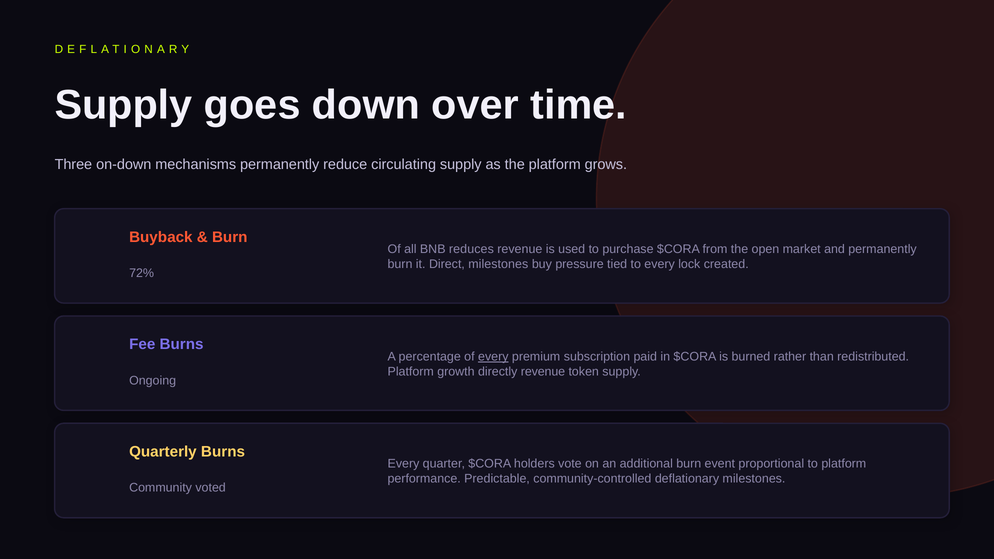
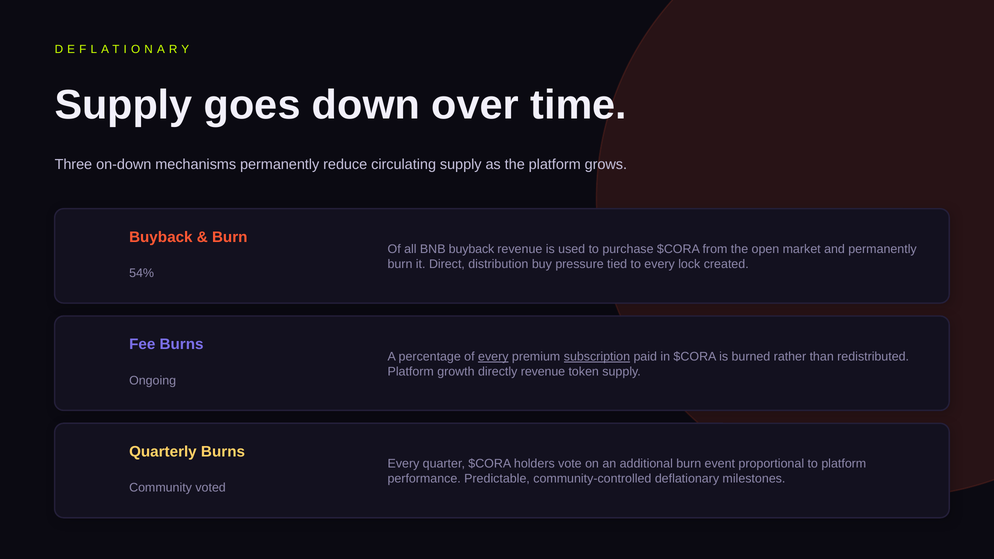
BNB reduces: reduces -> buyback
Direct milestones: milestones -> distribution
72%: 72% -> 54%
subscription underline: none -> present
